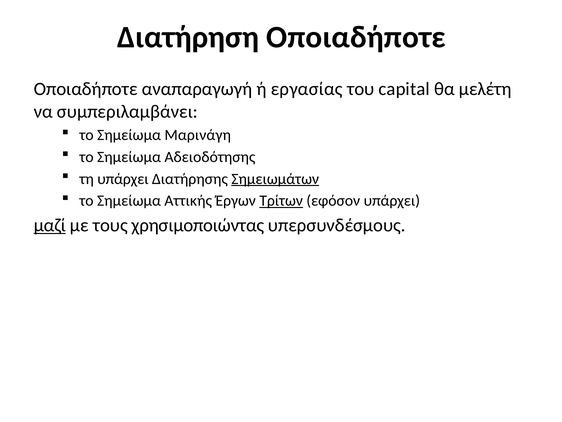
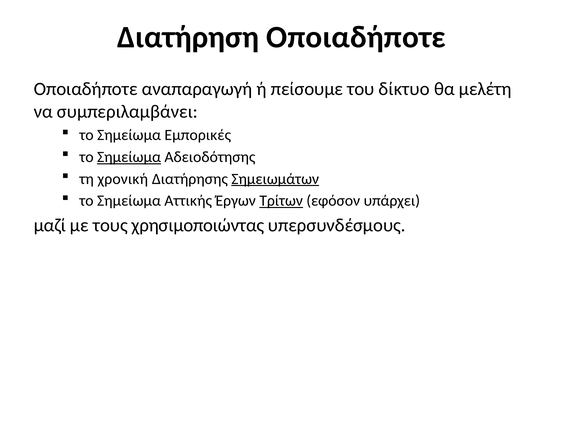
εργασίας: εργασίας -> πείσουμε
capital: capital -> δίκτυο
Μαρινάγη: Μαρινάγη -> Εμπορικές
Σημείωμα at (129, 157) underline: none -> present
τη υπάρχει: υπάρχει -> χρονική
μαζί underline: present -> none
